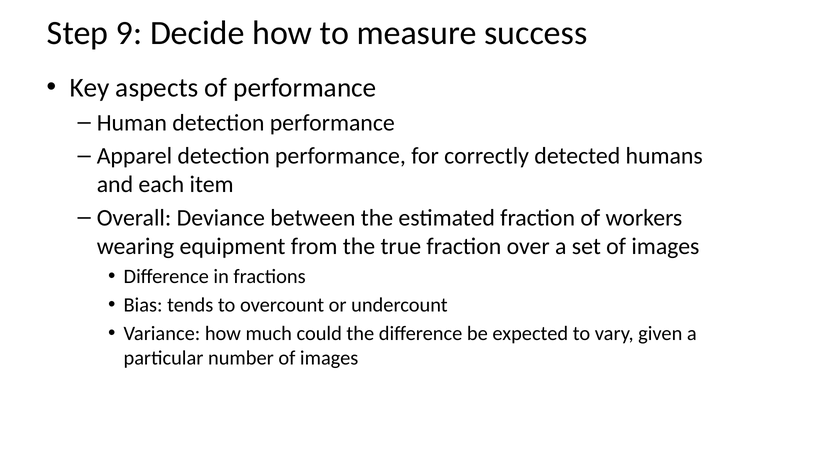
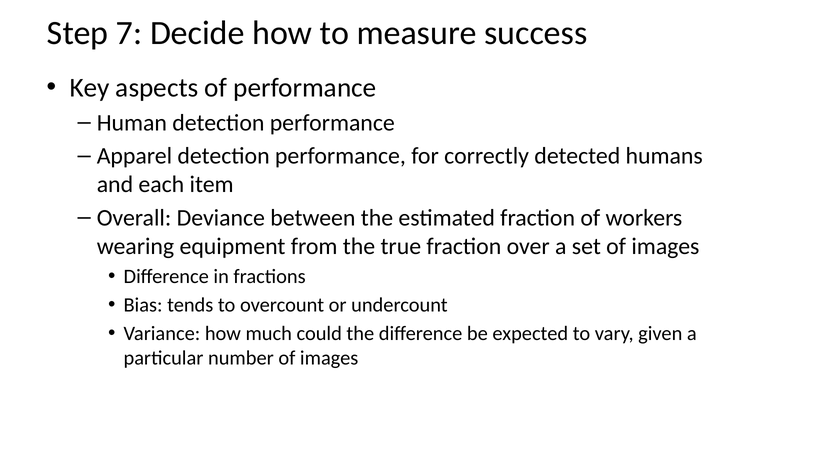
9: 9 -> 7
